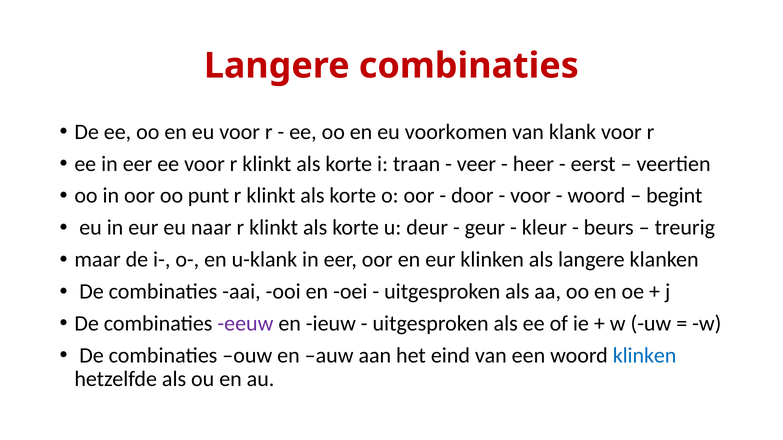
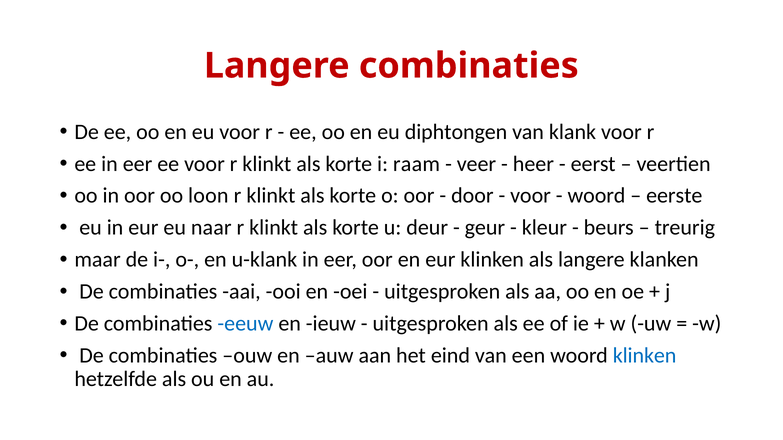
voorkomen: voorkomen -> diphtongen
traan: traan -> raam
punt: punt -> loon
begint: begint -> eerste
eeuw colour: purple -> blue
